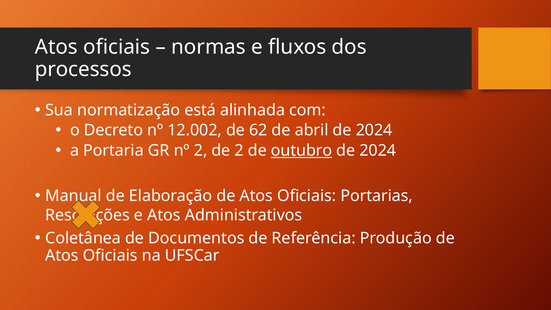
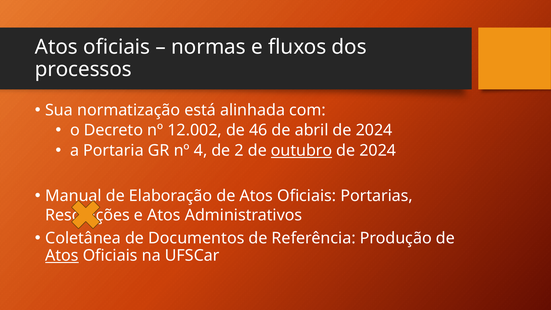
62: 62 -> 46
nº 2: 2 -> 4
Atos at (62, 255) underline: none -> present
